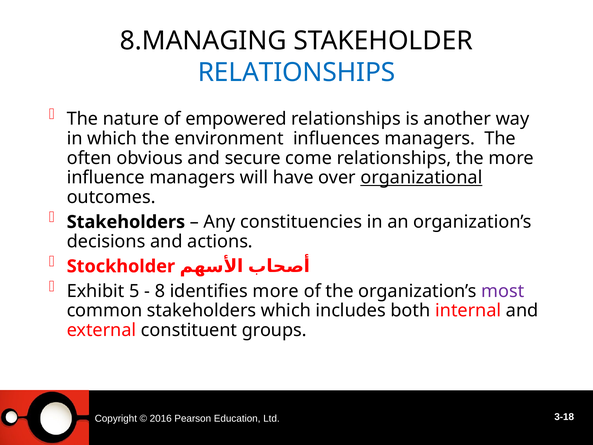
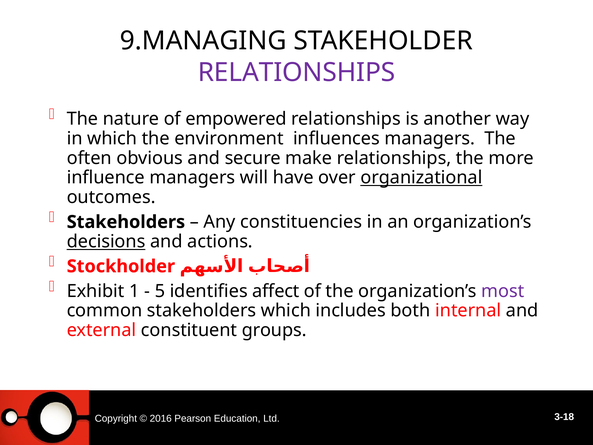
8.MANAGING: 8.MANAGING -> 9.MANAGING
RELATIONSHIPS at (297, 73) colour: blue -> purple
come: come -> make
decisions underline: none -> present
5: 5 -> 1
8: 8 -> 5
identifies more: more -> affect
